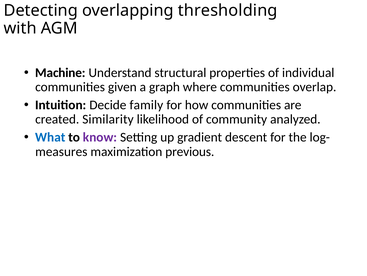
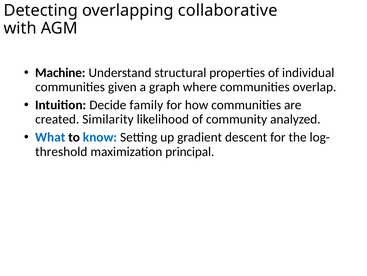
thresholding: thresholding -> collaborative
know colour: purple -> blue
measures: measures -> threshold
previous: previous -> principal
